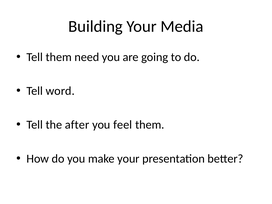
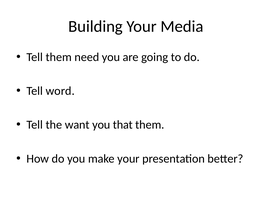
after: after -> want
feel: feel -> that
